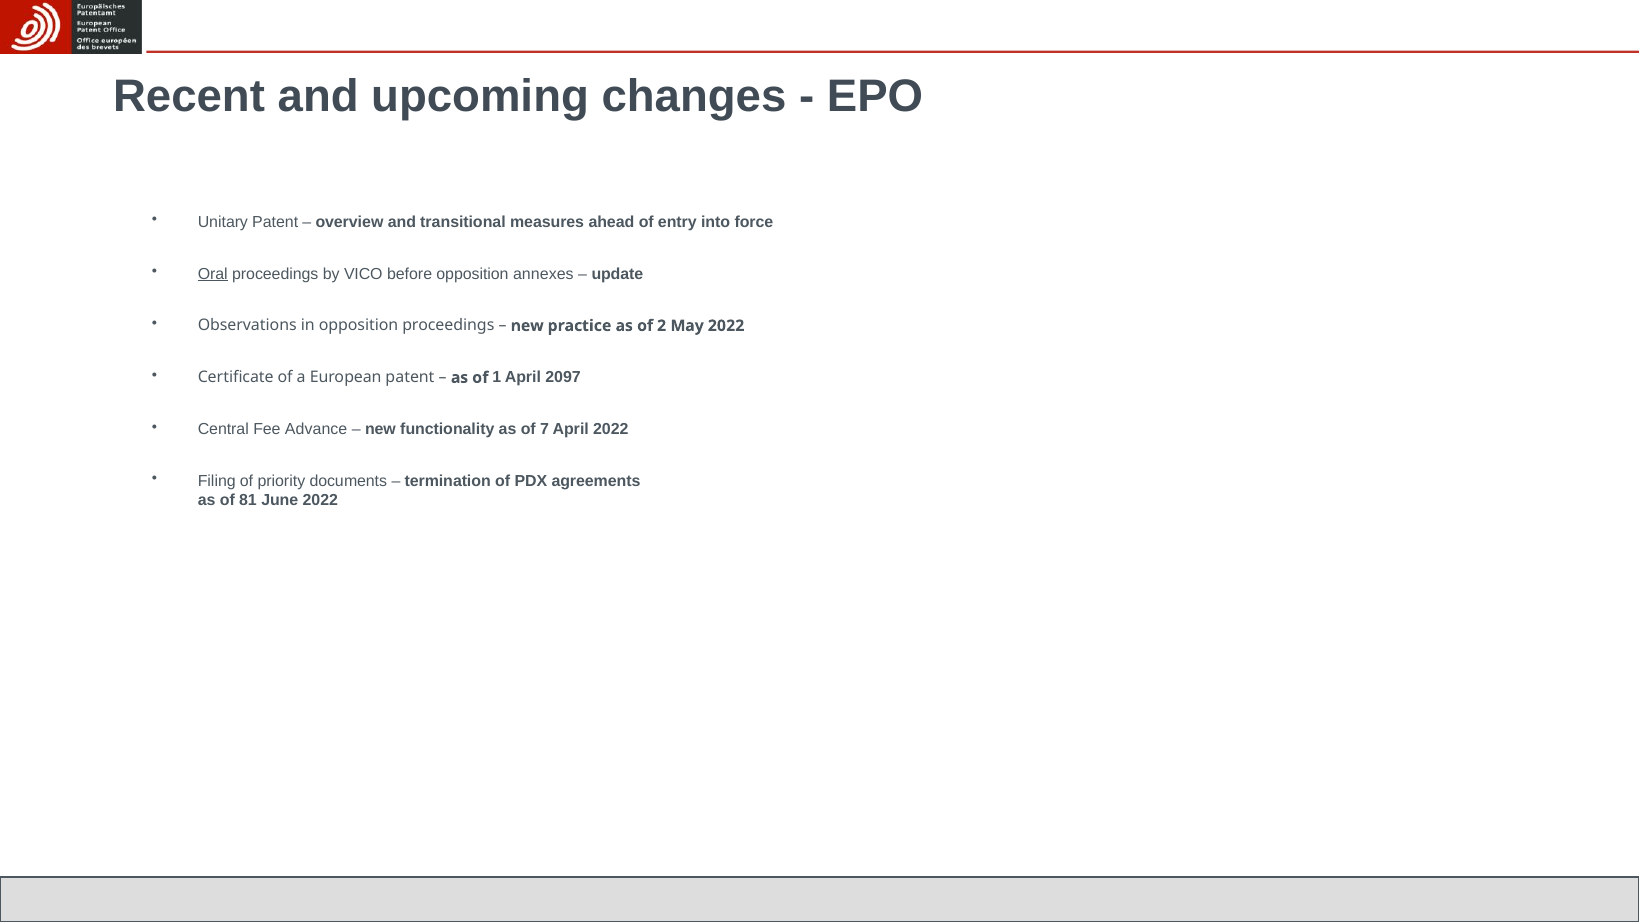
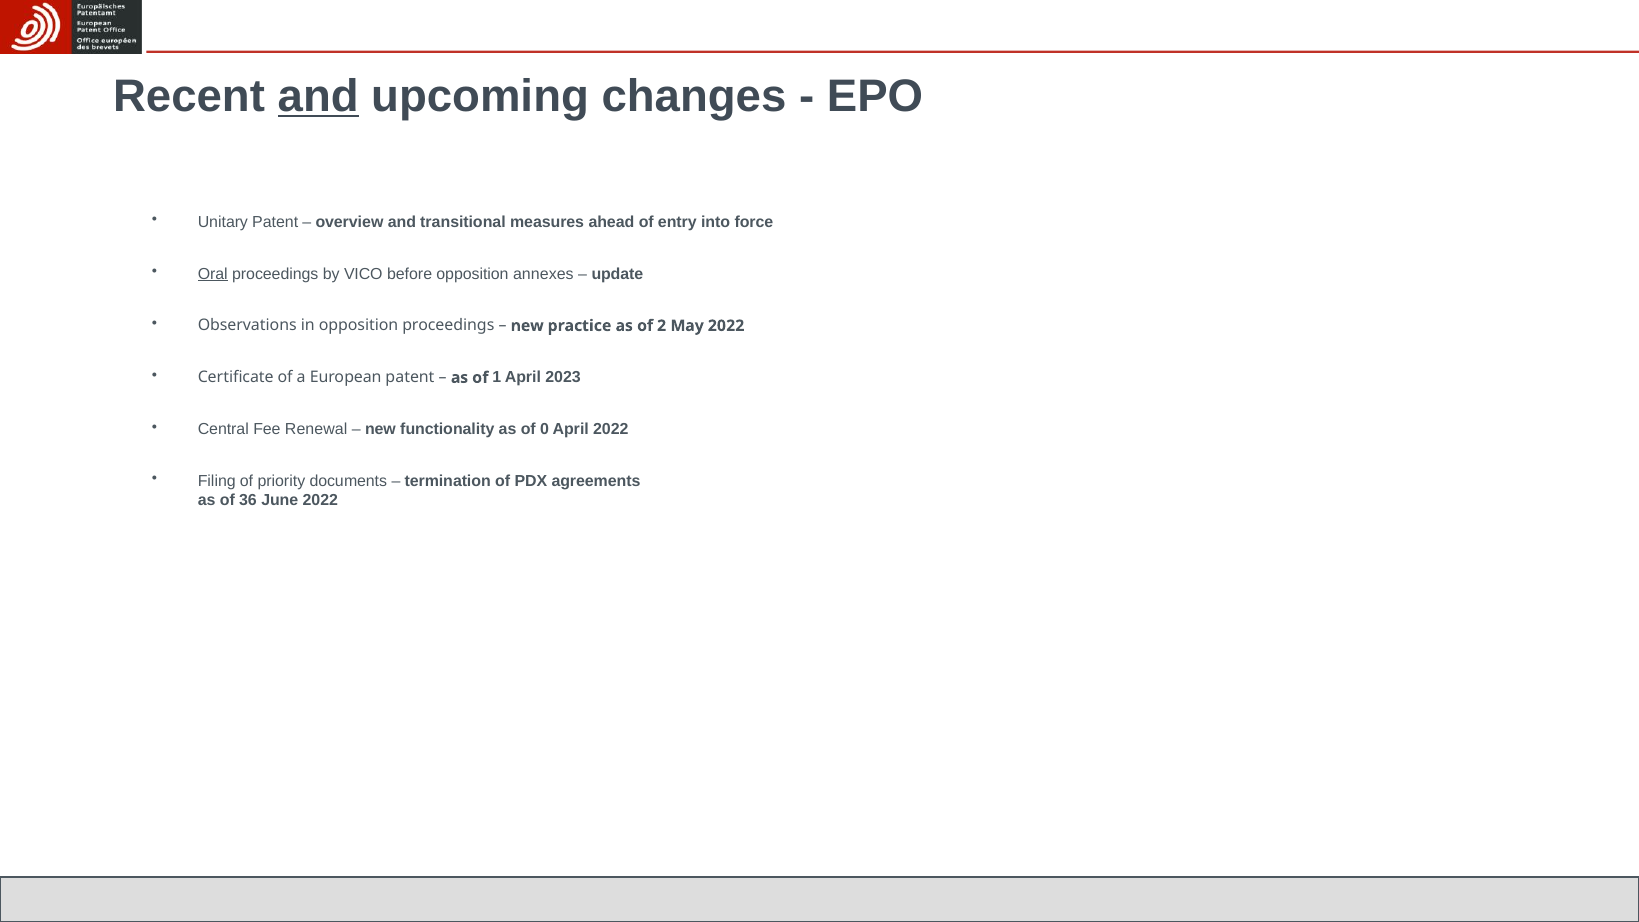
and at (318, 96) underline: none -> present
2097: 2097 -> 2023
Advance: Advance -> Renewal
7: 7 -> 0
81: 81 -> 36
